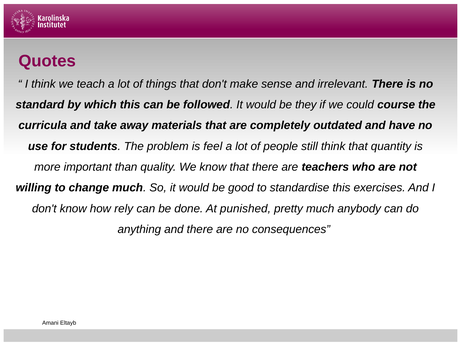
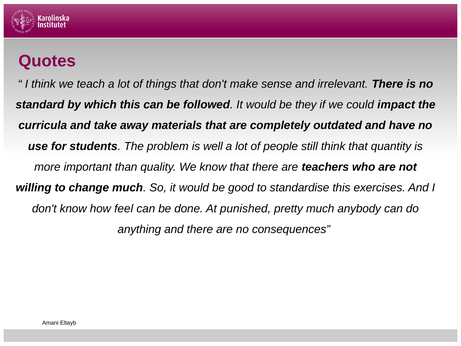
course: course -> impact
feel: feel -> well
rely: rely -> feel
